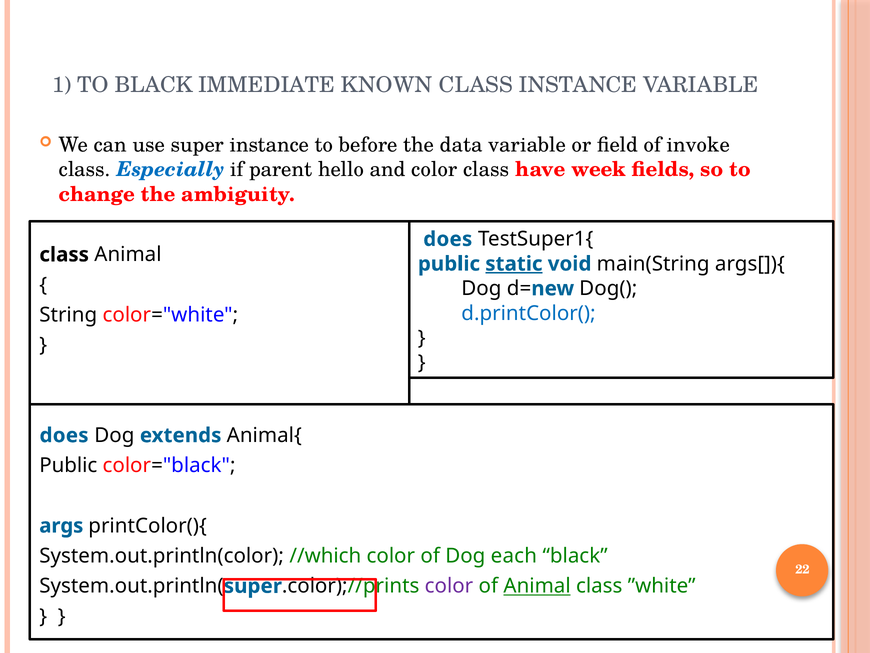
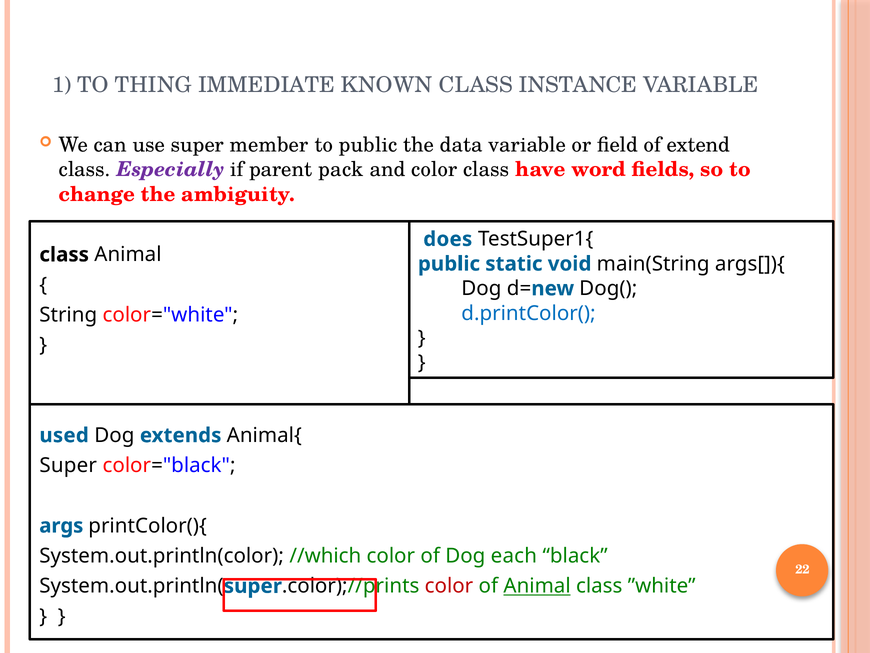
TO BLACK: BLACK -> THING
super instance: instance -> member
to before: before -> public
invoke: invoke -> extend
Especially colour: blue -> purple
hello: hello -> pack
week: week -> word
static underline: present -> none
does at (64, 435): does -> used
Public at (68, 465): Public -> Super
color at (449, 586) colour: purple -> red
